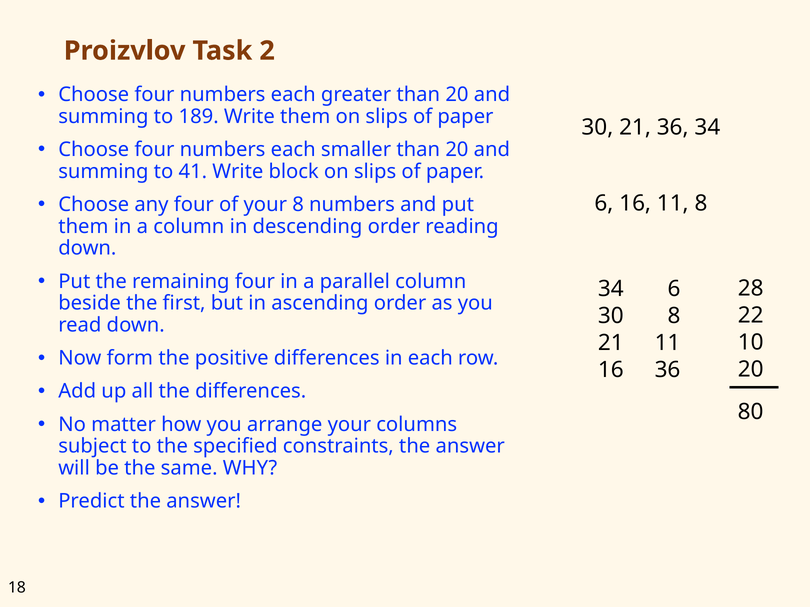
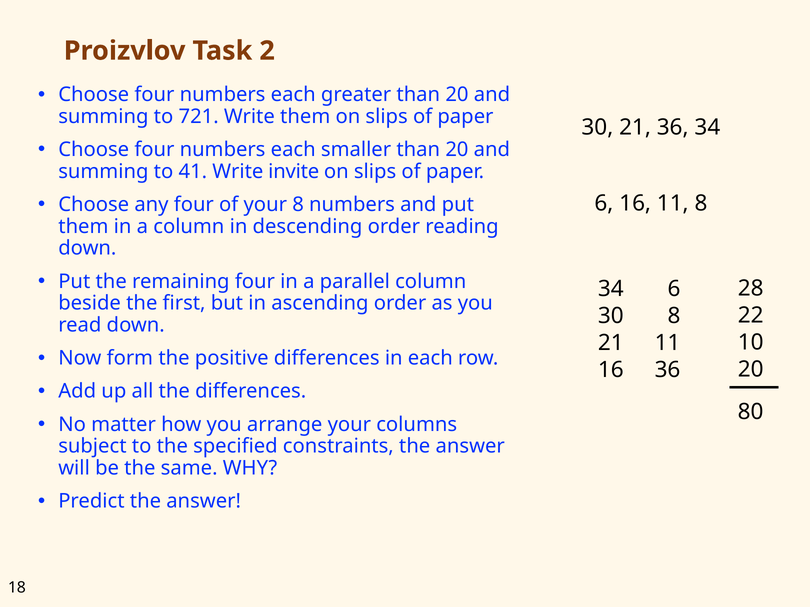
189: 189 -> 721
block: block -> invite
